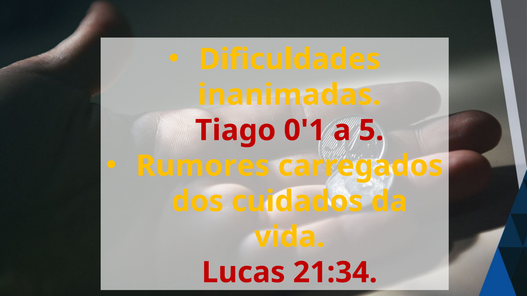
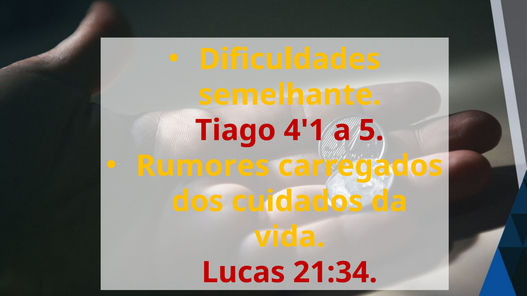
inanimadas: inanimadas -> semelhante
0'1: 0'1 -> 4'1
